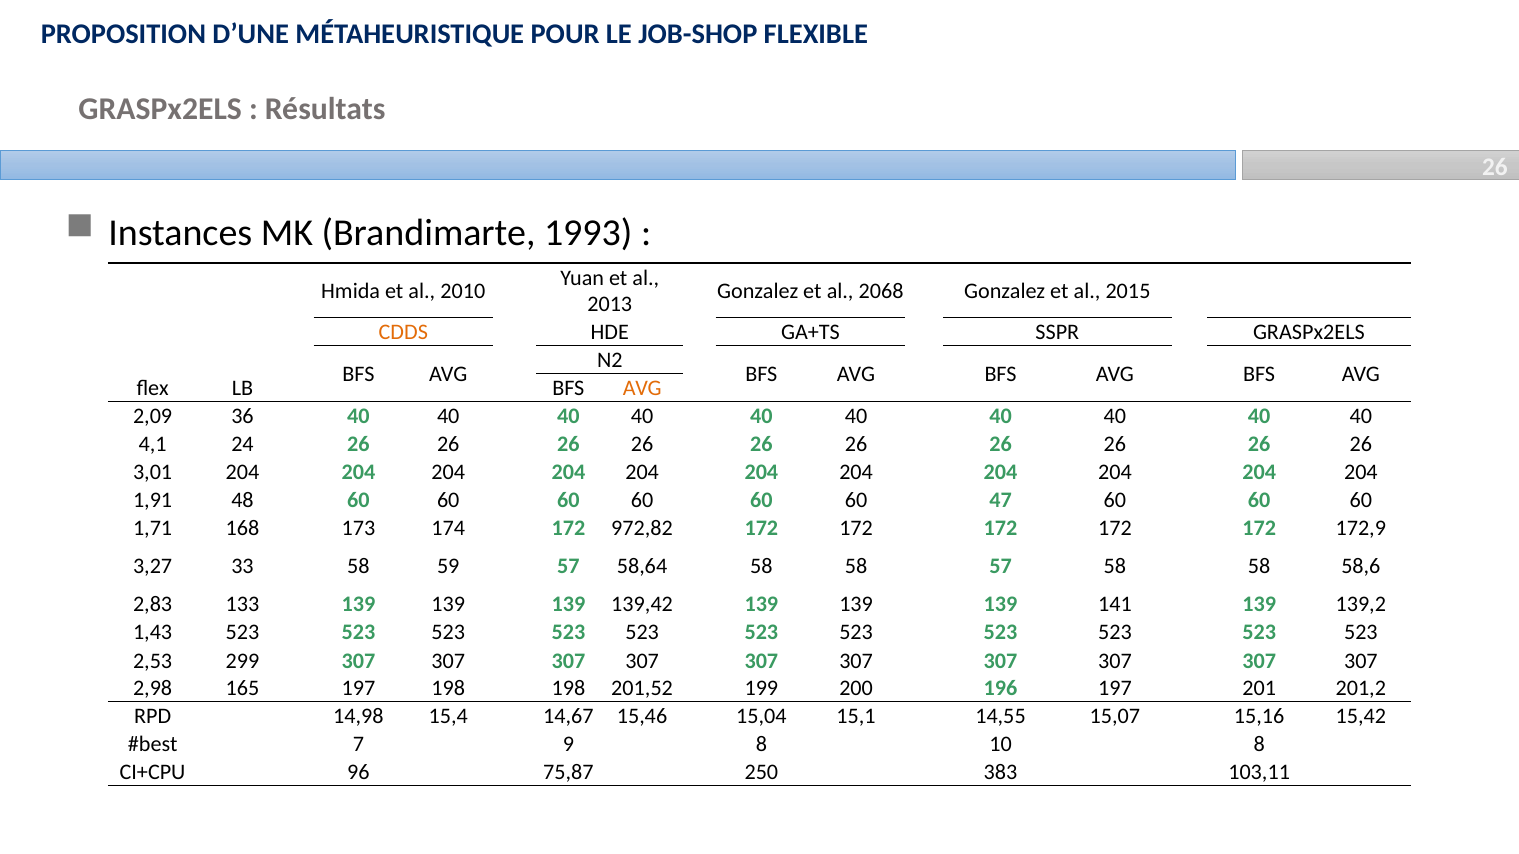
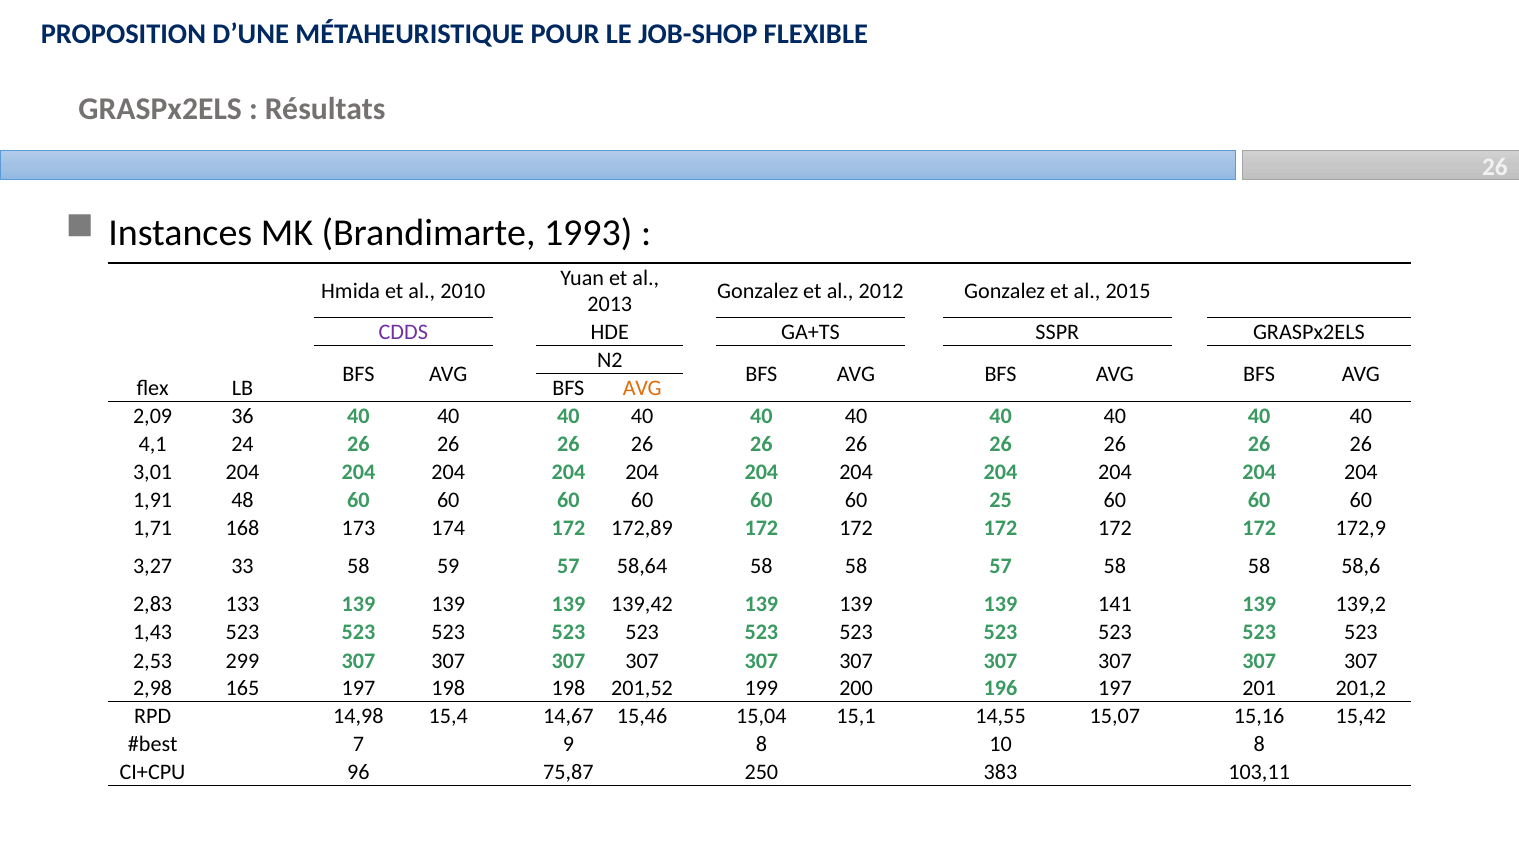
2068: 2068 -> 2012
CDDS colour: orange -> purple
47: 47 -> 25
972,82: 972,82 -> 172,89
